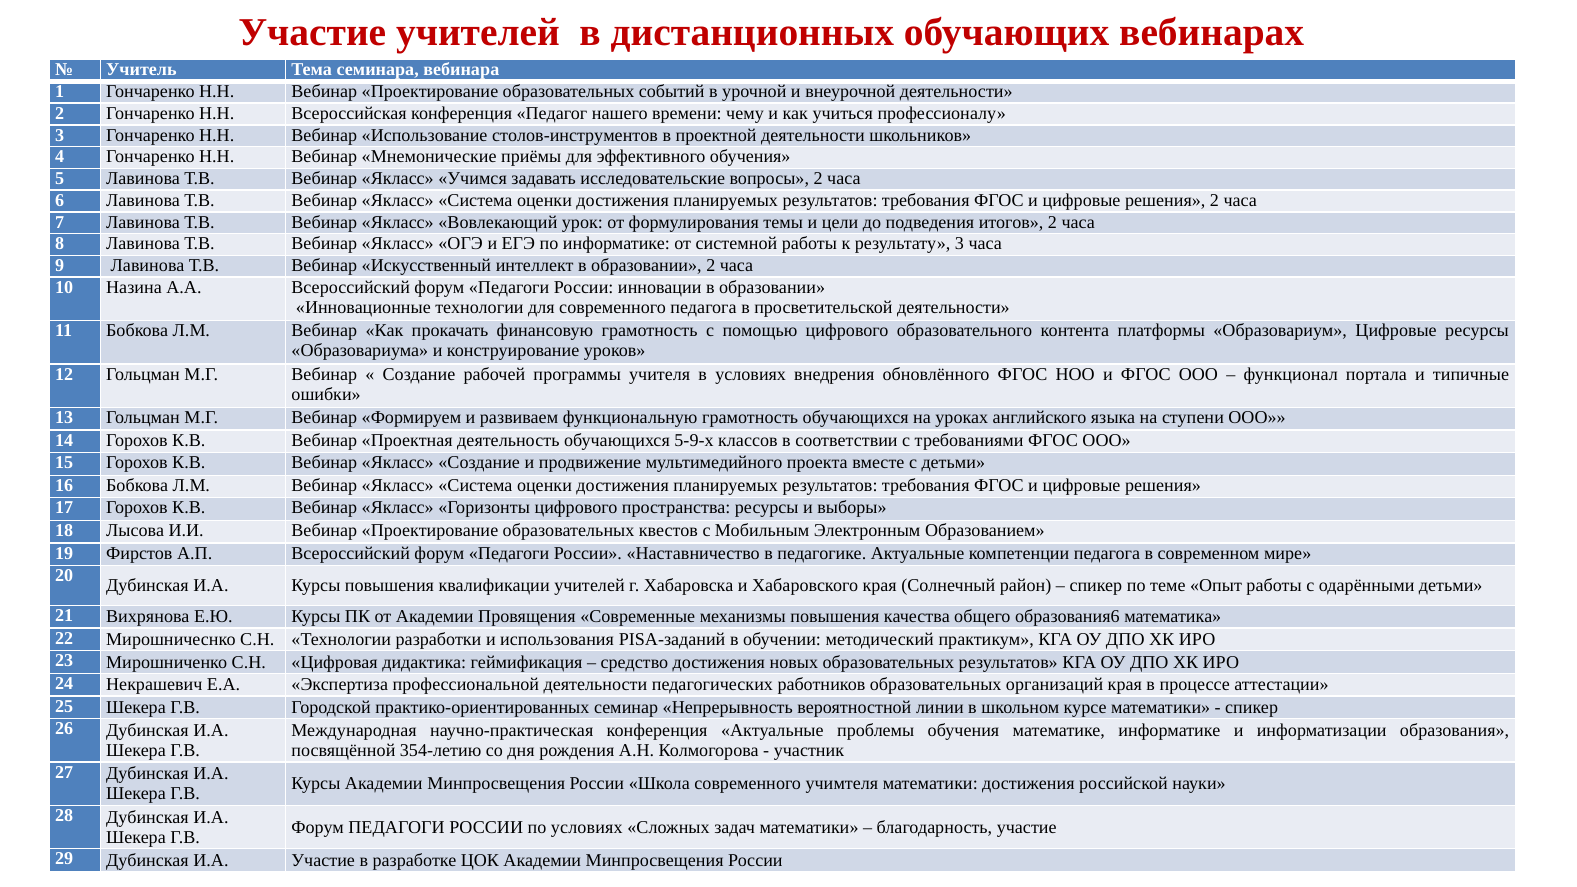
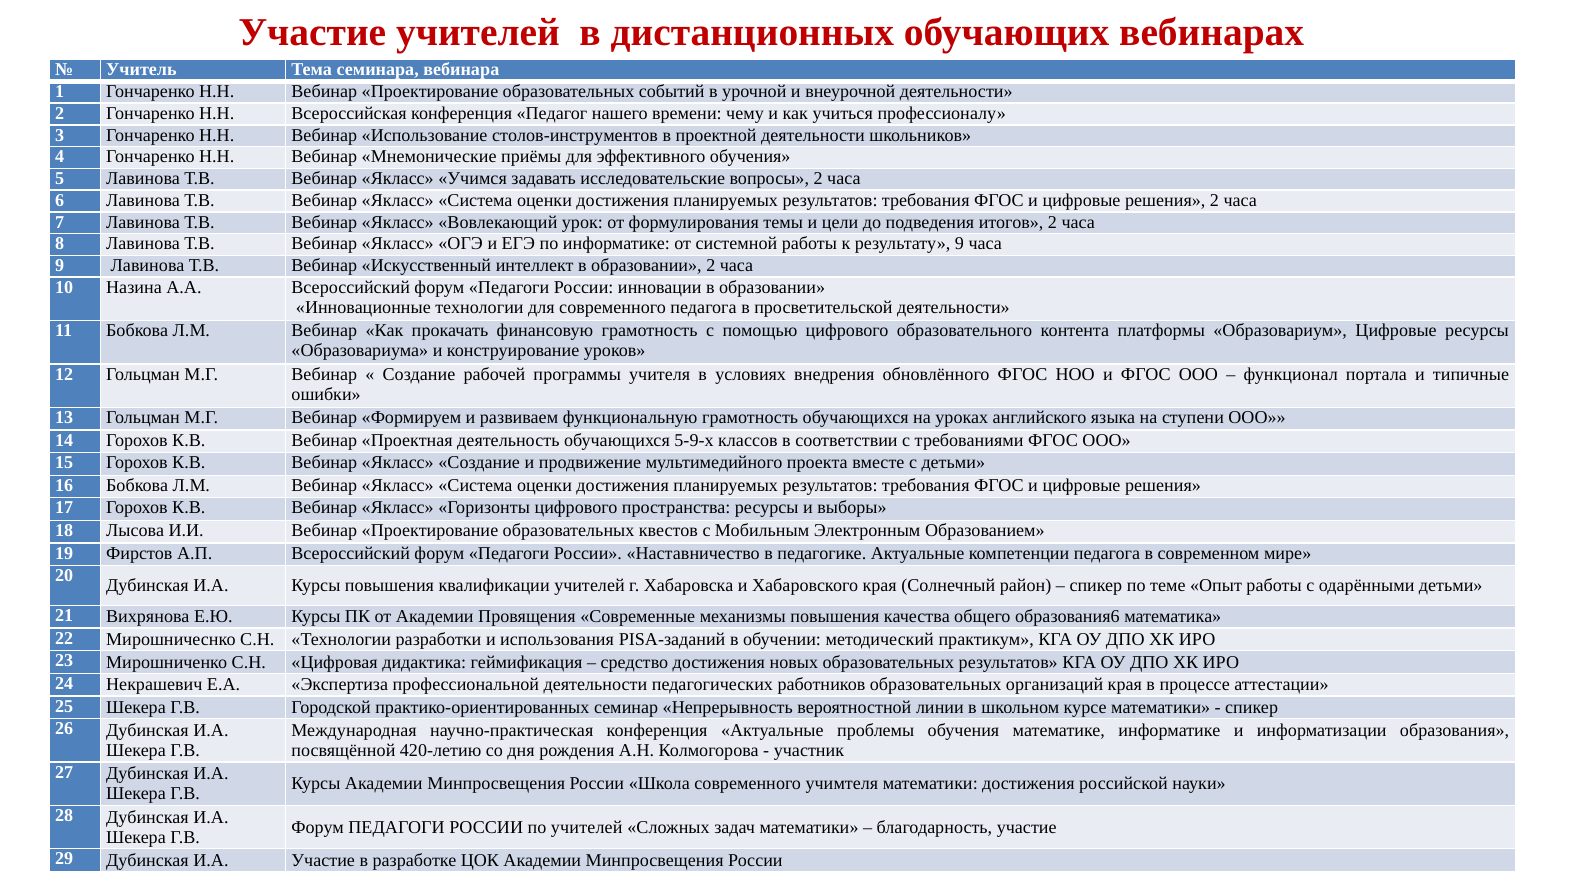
результату 3: 3 -> 9
354-летию: 354-летию -> 420-летию
по условиях: условиях -> учителей
